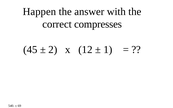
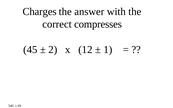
Happen: Happen -> Charges
